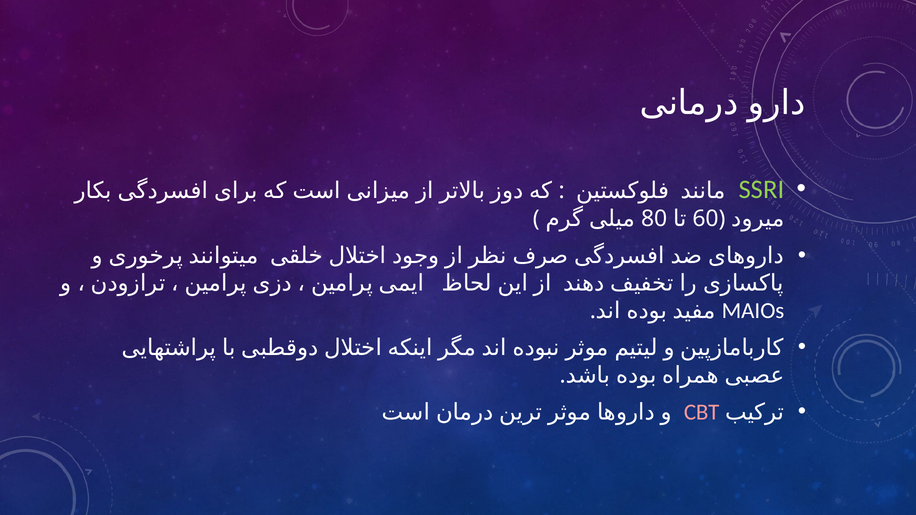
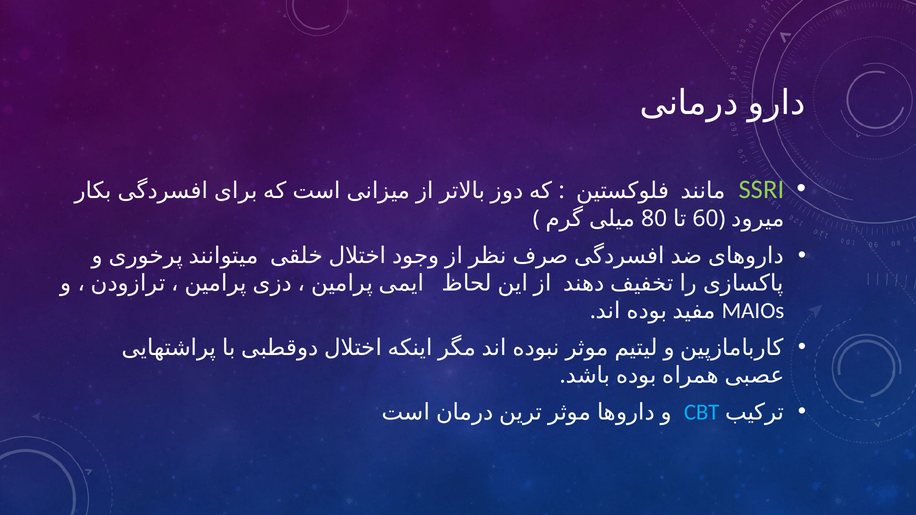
CBT colour: pink -> light blue
